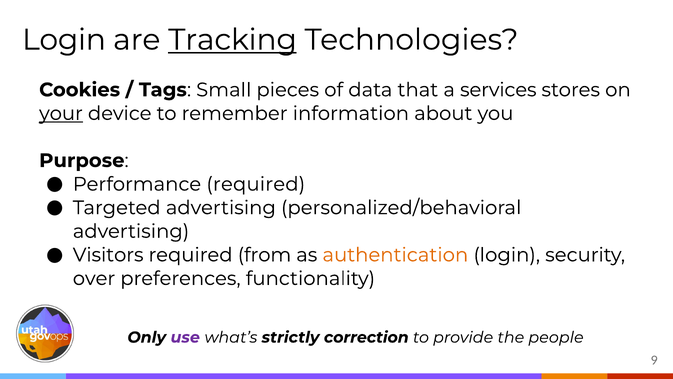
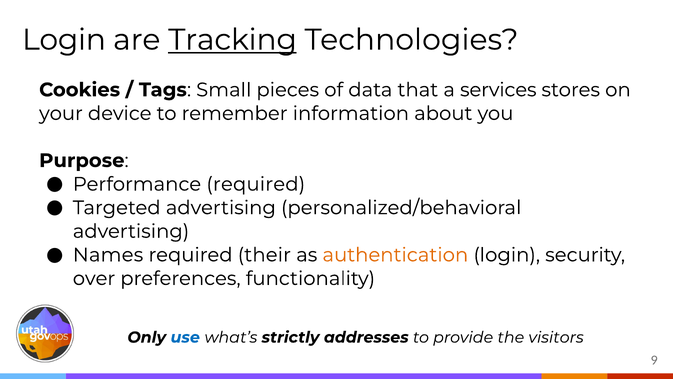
your underline: present -> none
Visitors: Visitors -> Names
from: from -> their
use colour: purple -> blue
correction: correction -> addresses
people: people -> visitors
